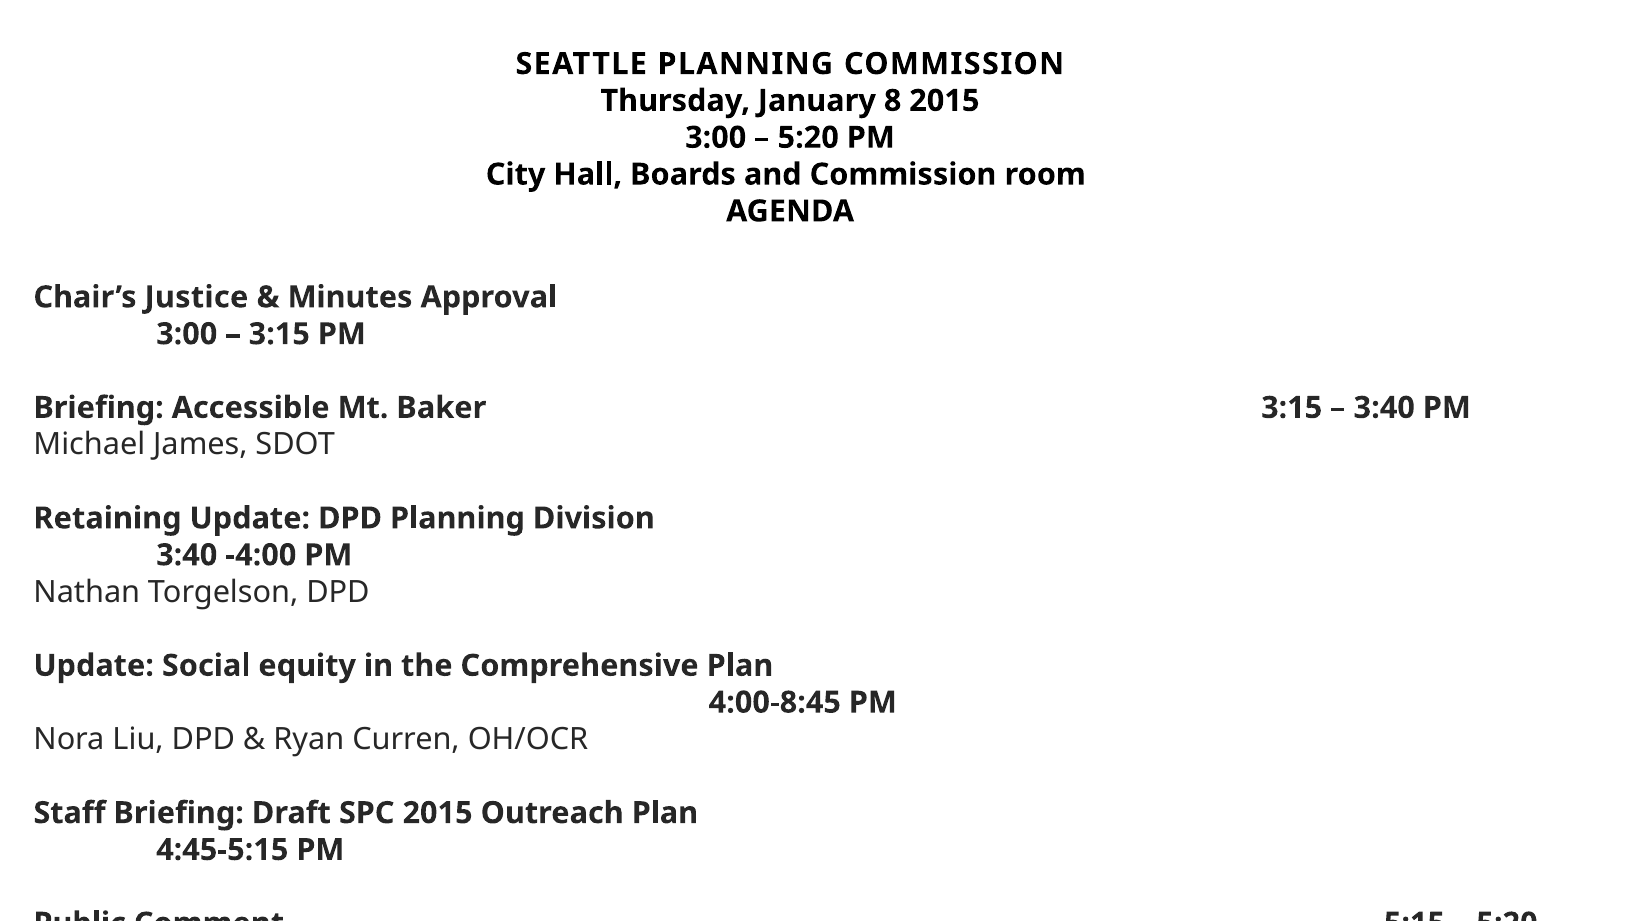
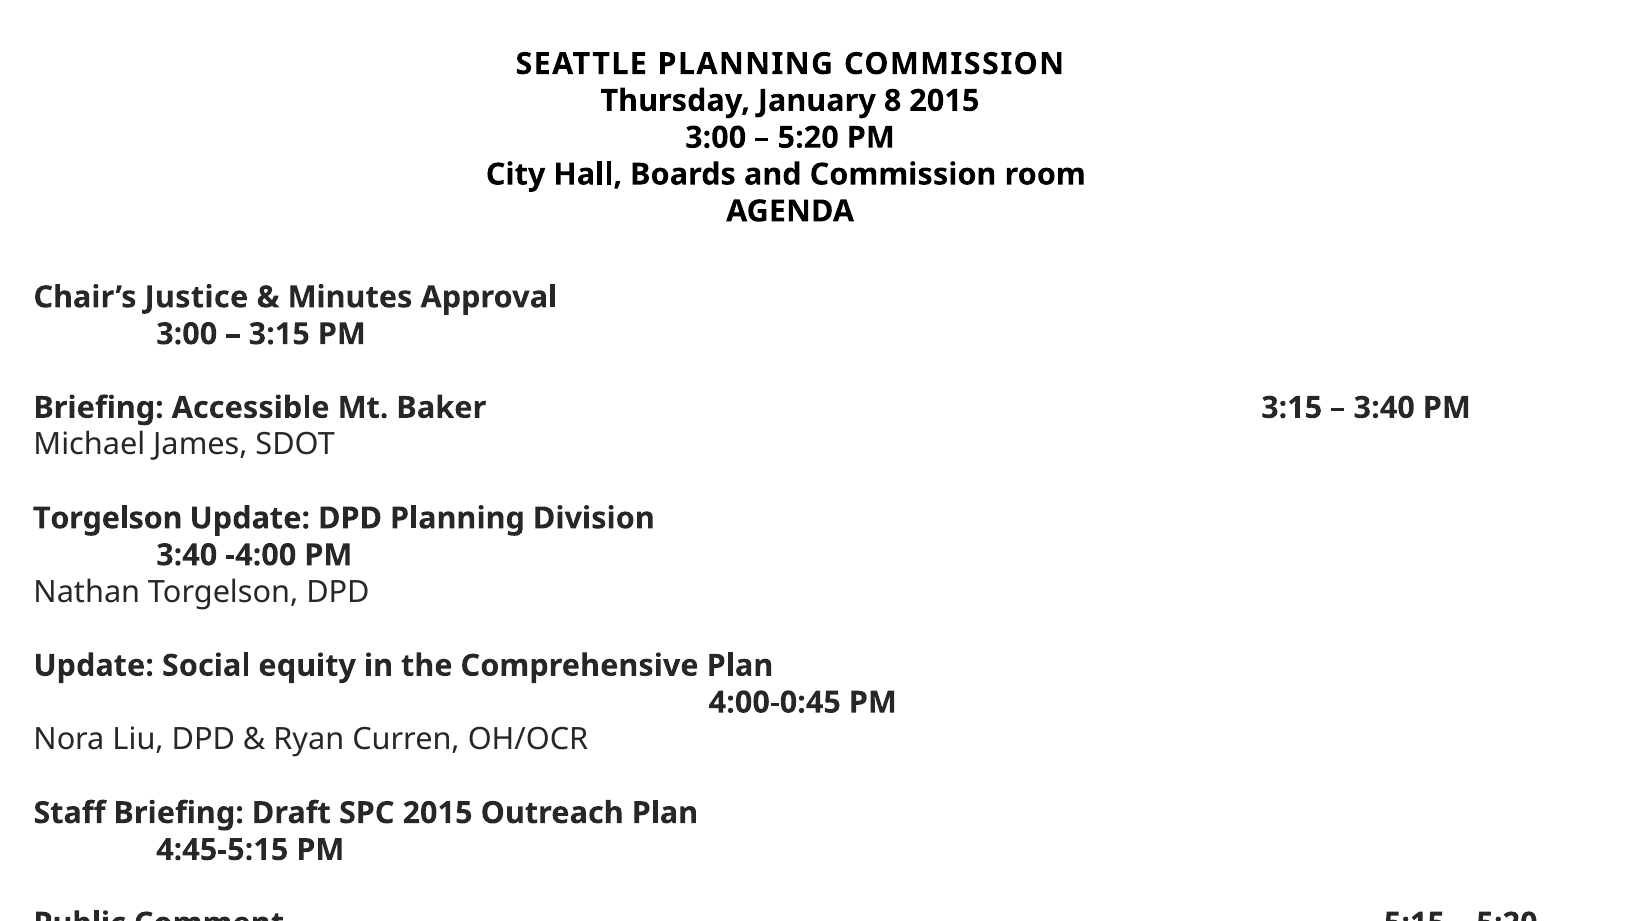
Retaining at (108, 518): Retaining -> Torgelson
4:00-8:45: 4:00-8:45 -> 4:00-0:45
